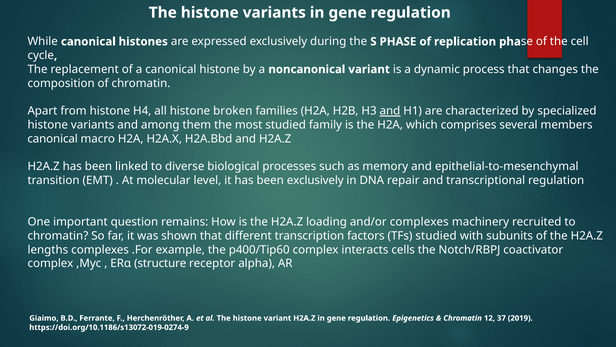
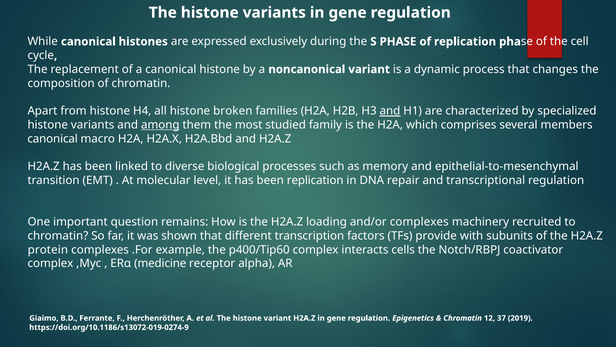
among underline: none -> present
been exclusively: exclusively -> replication
TFs studied: studied -> provide
lengths: lengths -> protein
structure: structure -> medicine
